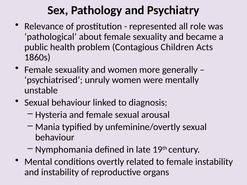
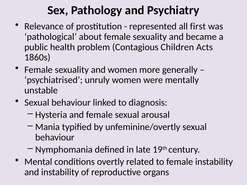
role: role -> first
